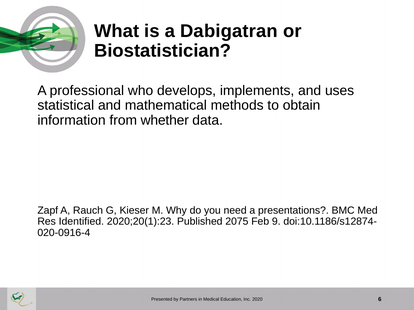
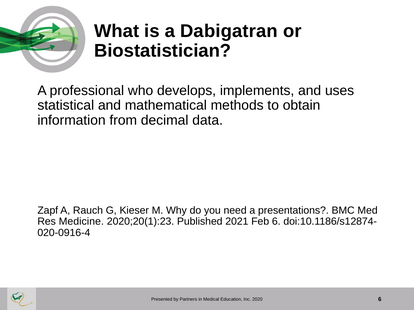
whether: whether -> decimal
Identified: Identified -> Medicine
2075: 2075 -> 2021
Feb 9: 9 -> 6
